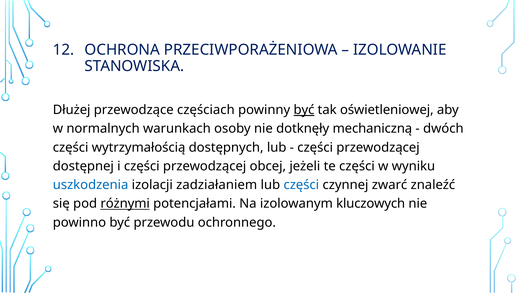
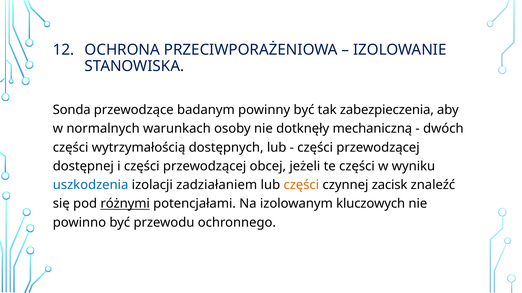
Dłużej: Dłużej -> Sonda
częściach: częściach -> badanym
być at (304, 110) underline: present -> none
oświetleniowej: oświetleniowej -> zabezpieczenia
części at (301, 185) colour: blue -> orange
zwarć: zwarć -> zacisk
